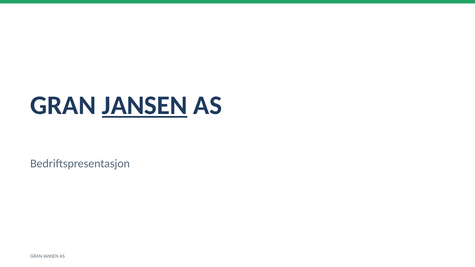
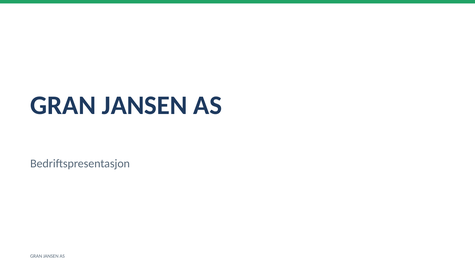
JANSEN at (145, 105) underline: present -> none
